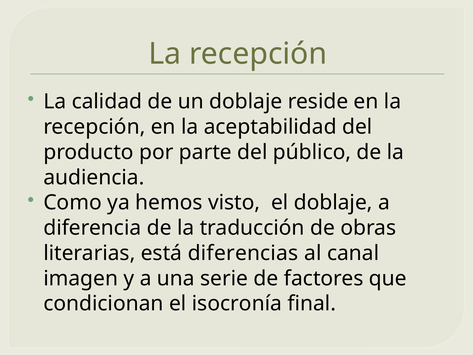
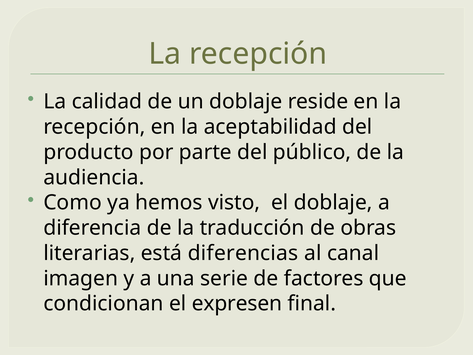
isocronía: isocronía -> expresen
